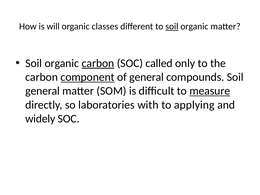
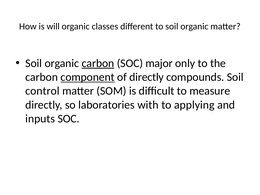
soil at (172, 26) underline: present -> none
called: called -> major
of general: general -> directly
general at (43, 91): general -> control
measure underline: present -> none
widely: widely -> inputs
